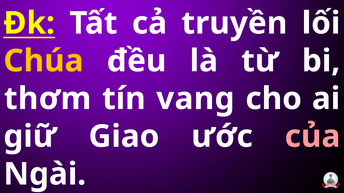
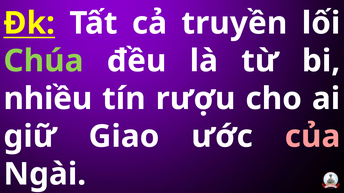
Chúa colour: yellow -> light green
thơm: thơm -> nhiều
vang: vang -> rượu
